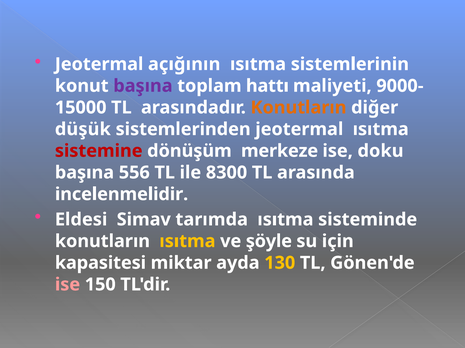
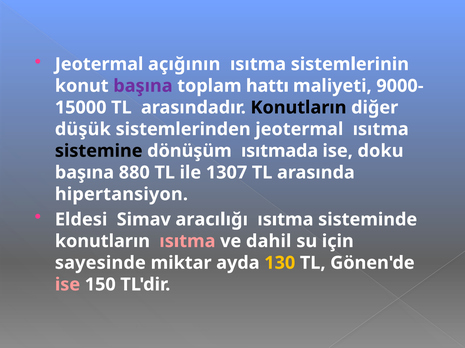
Konutların at (298, 108) colour: orange -> black
sistemine colour: red -> black
merkeze: merkeze -> ısıtmada
556: 556 -> 880
8300: 8300 -> 1307
incelenmelidir: incelenmelidir -> hipertansiyon
tarımda: tarımda -> aracılığı
ısıtma at (187, 242) colour: yellow -> pink
şöyle: şöyle -> dahil
kapasitesi: kapasitesi -> sayesinde
